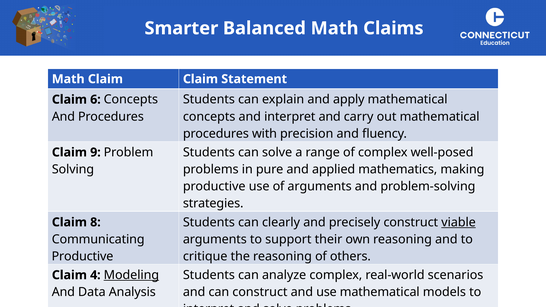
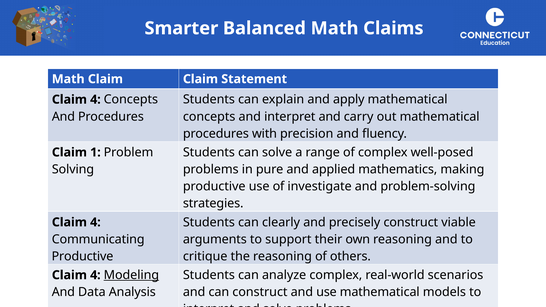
6 at (95, 100): 6 -> 4
9: 9 -> 1
of arguments: arguments -> investigate
viable underline: present -> none
8 at (95, 222): 8 -> 4
